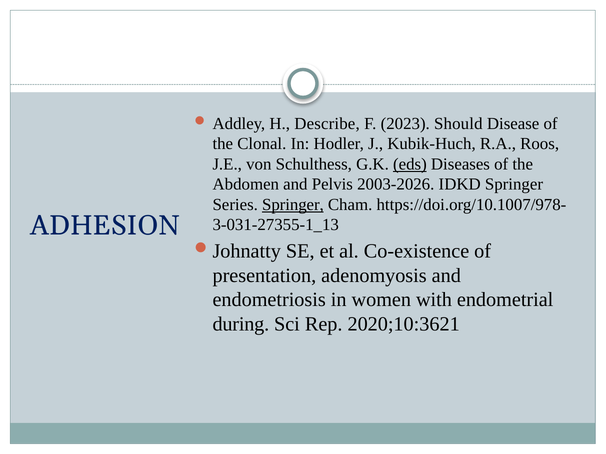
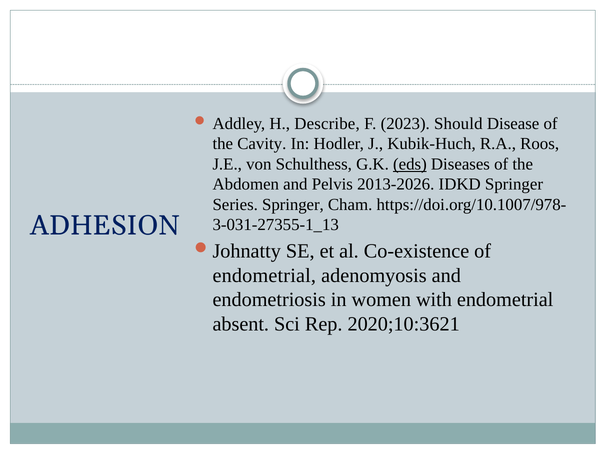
Clonal: Clonal -> Cavity
2003-2026: 2003-2026 -> 2013-2026
Springer at (293, 205) underline: present -> none
presentation at (264, 276): presentation -> endometrial
during: during -> absent
